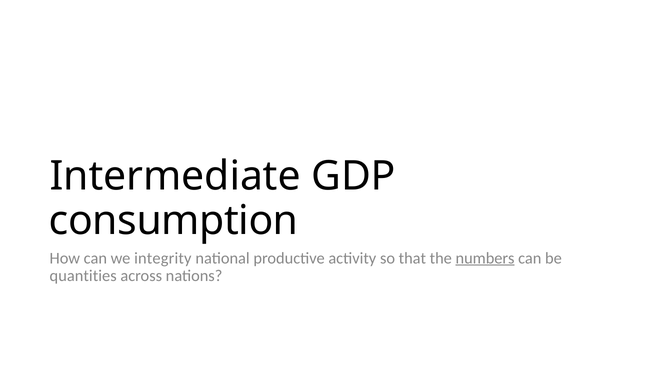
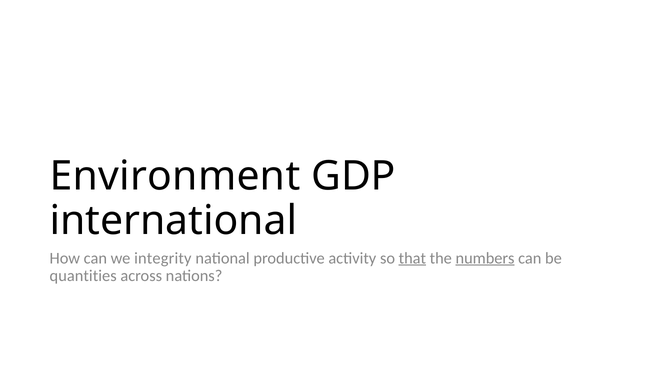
Intermediate: Intermediate -> Environment
consumption: consumption -> international
that underline: none -> present
